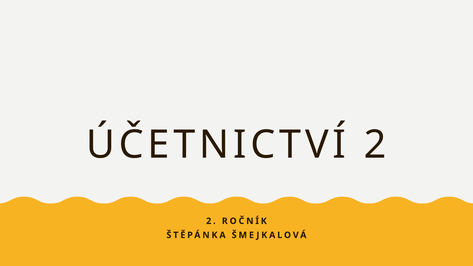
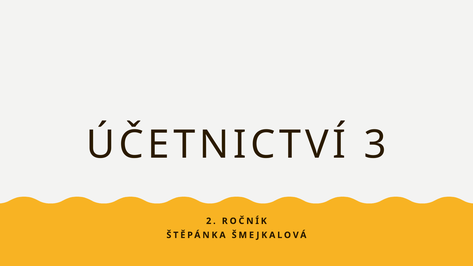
ÚČETNICTVÍ 2: 2 -> 3
